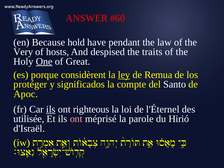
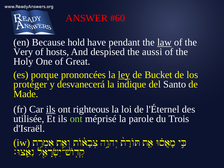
law underline: none -> present
traits: traits -> aussi
One underline: present -> none
considèrent: considèrent -> prononcées
Remua: Remua -> Bucket
significados: significados -> desvanecerá
compte: compte -> indique
Apoc: Apoc -> Made
ont at (76, 119) colour: pink -> light green
Hirió: Hirió -> Trois
